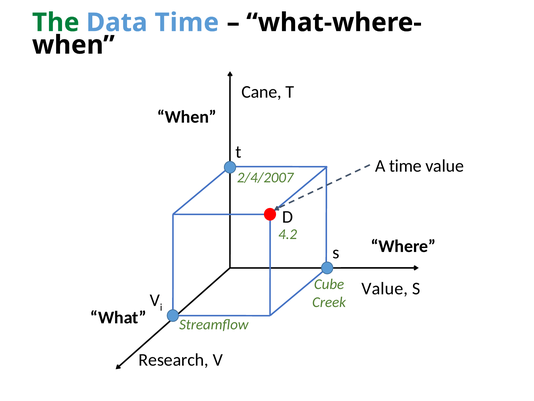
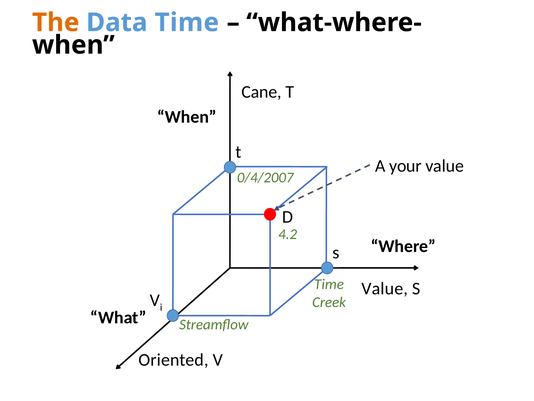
The colour: green -> orange
A time: time -> your
2/4/2007: 2/4/2007 -> 0/4/2007
Cube at (329, 284): Cube -> Time
Research: Research -> Oriented
